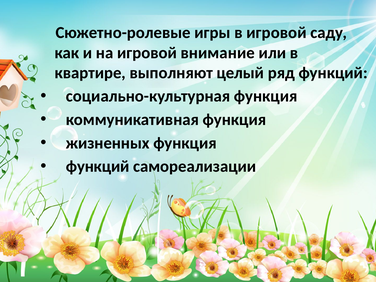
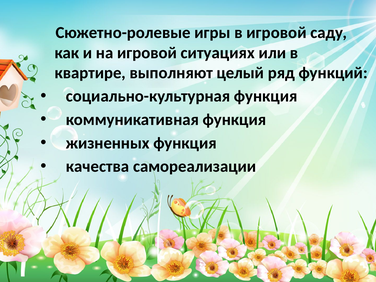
внимание: внимание -> ситуациях
функций at (98, 166): функций -> качества
